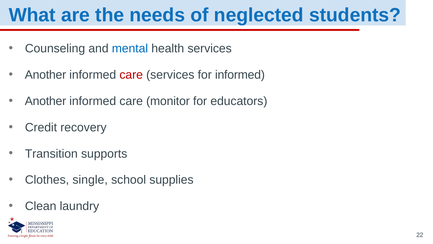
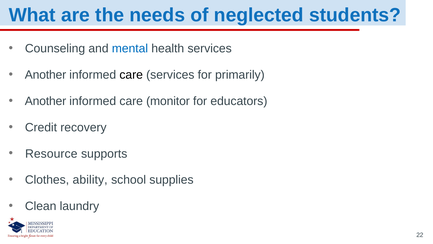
care at (131, 75) colour: red -> black
for informed: informed -> primarily
Transition: Transition -> Resource
single: single -> ability
